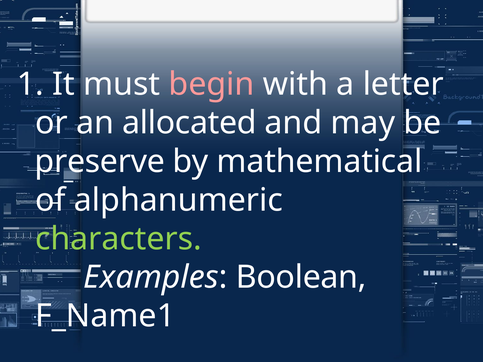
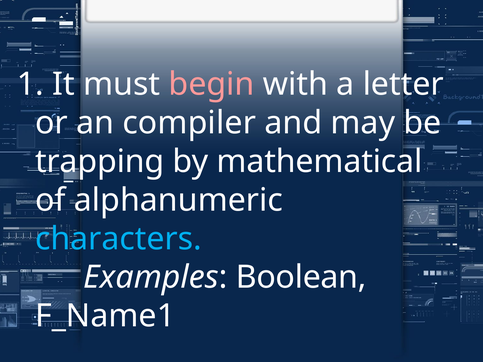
allocated: allocated -> compiler
preserve: preserve -> trapping
characters colour: light green -> light blue
